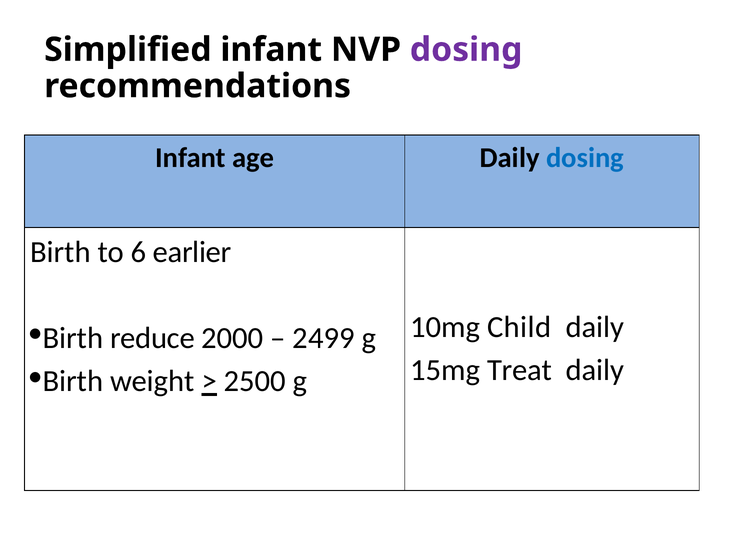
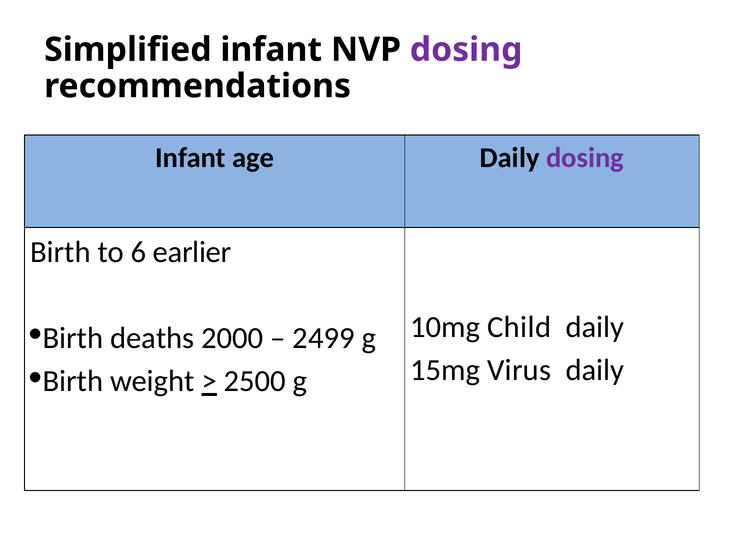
dosing at (585, 158) colour: blue -> purple
reduce: reduce -> deaths
Treat: Treat -> Virus
